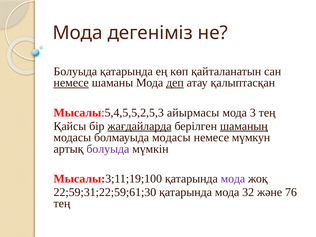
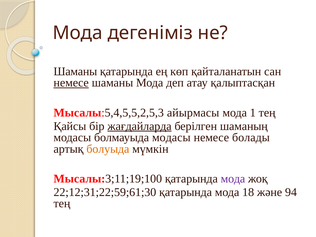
Болуыда at (75, 71): Болуыда -> Шаманы
деп underline: present -> none
3: 3 -> 1
шаманың underline: present -> none
мүмкун: мүмкун -> болады
болуыда at (108, 149) colour: purple -> orange
22;59;31;22;59;61;30: 22;59;31;22;59;61;30 -> 22;12;31;22;59;61;30
32: 32 -> 18
76: 76 -> 94
